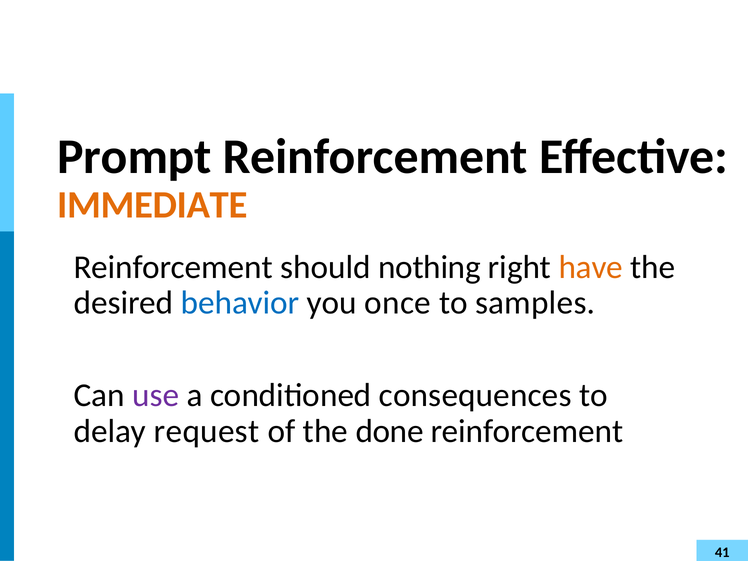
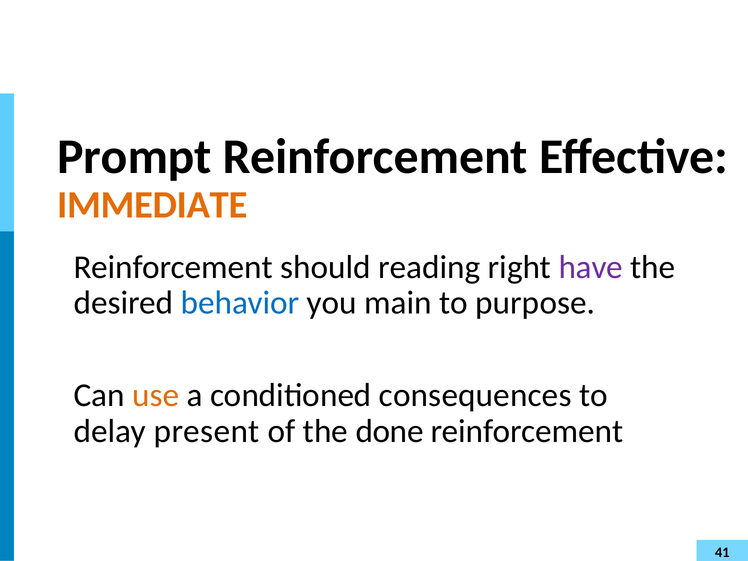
nothing: nothing -> reading
have colour: orange -> purple
once: once -> main
samples: samples -> purpose
use colour: purple -> orange
request: request -> present
